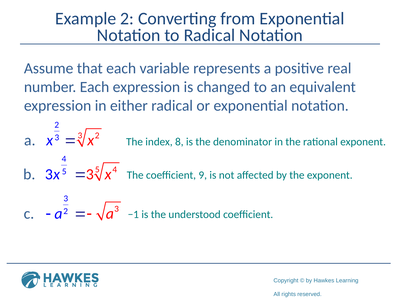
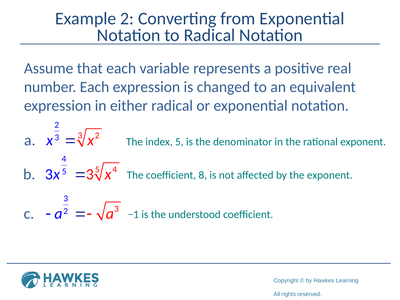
index 8: 8 -> 5
9: 9 -> 8
